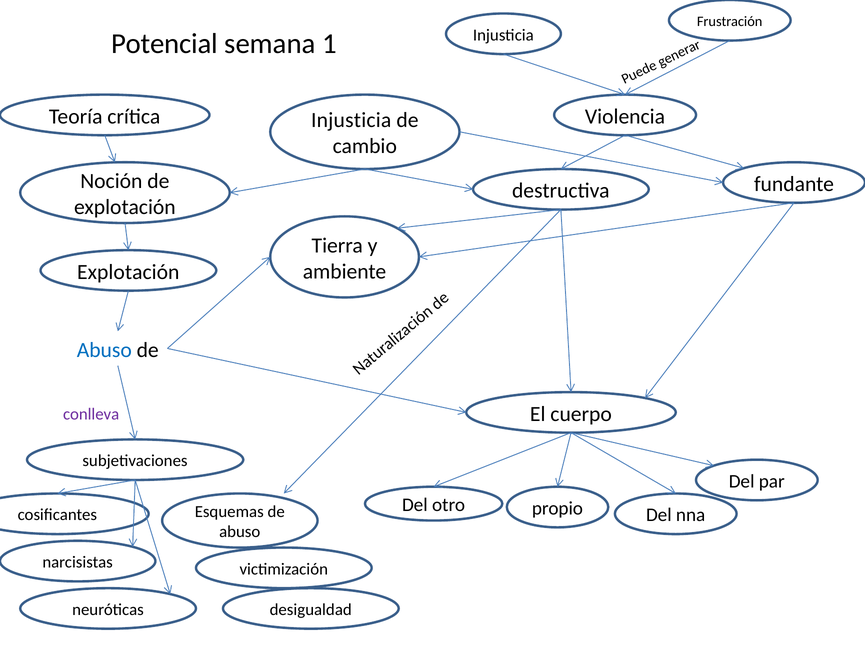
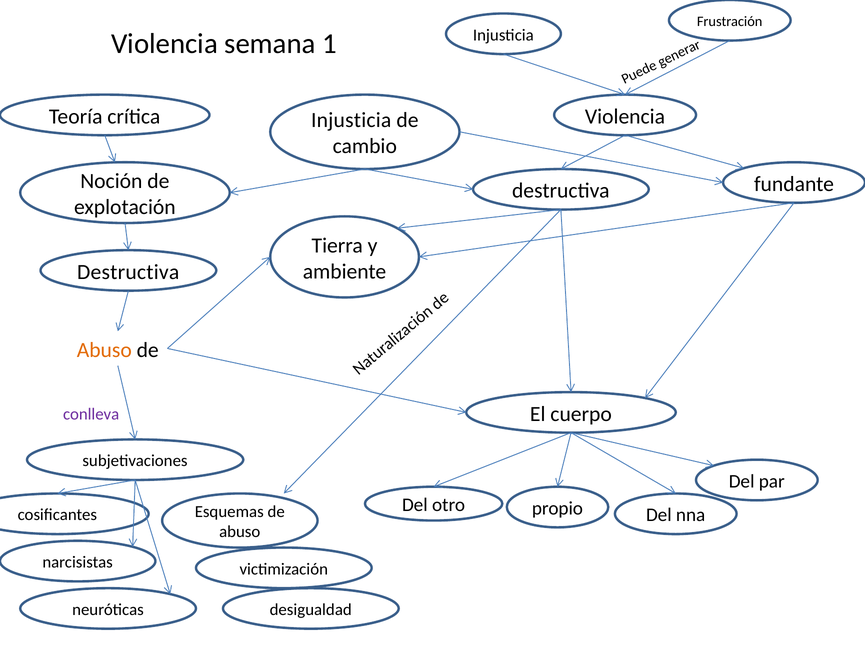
Potencial at (165, 44): Potencial -> Violencia
Explotación at (128, 272): Explotación -> Destructiva
Abuso at (104, 350) colour: blue -> orange
